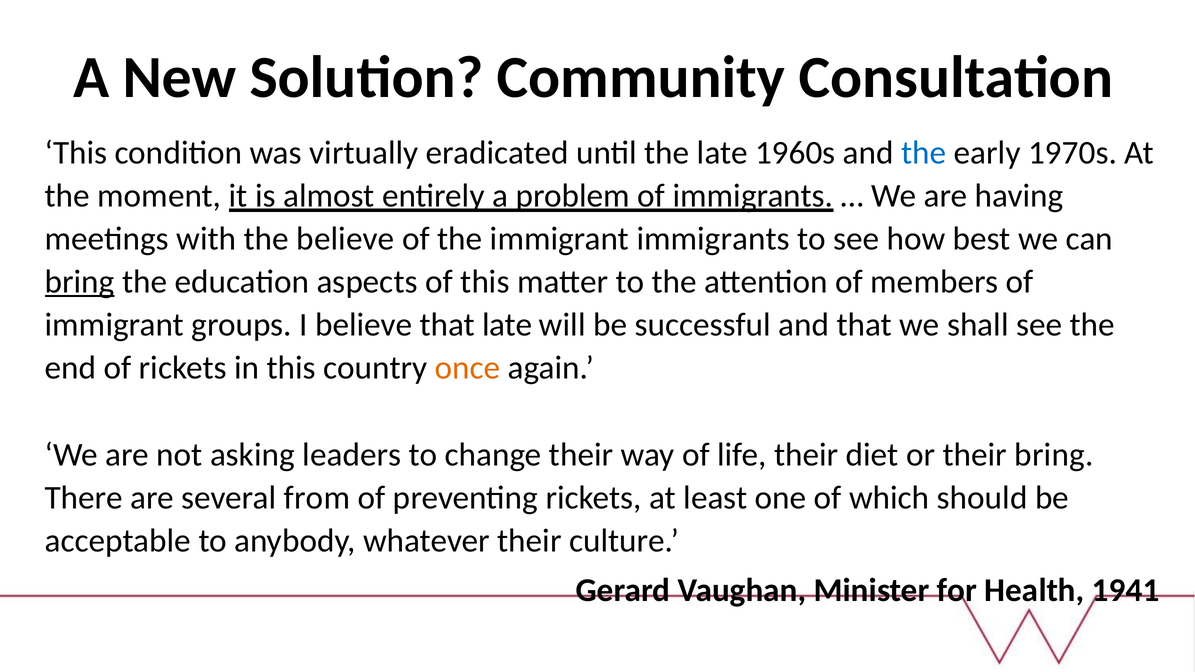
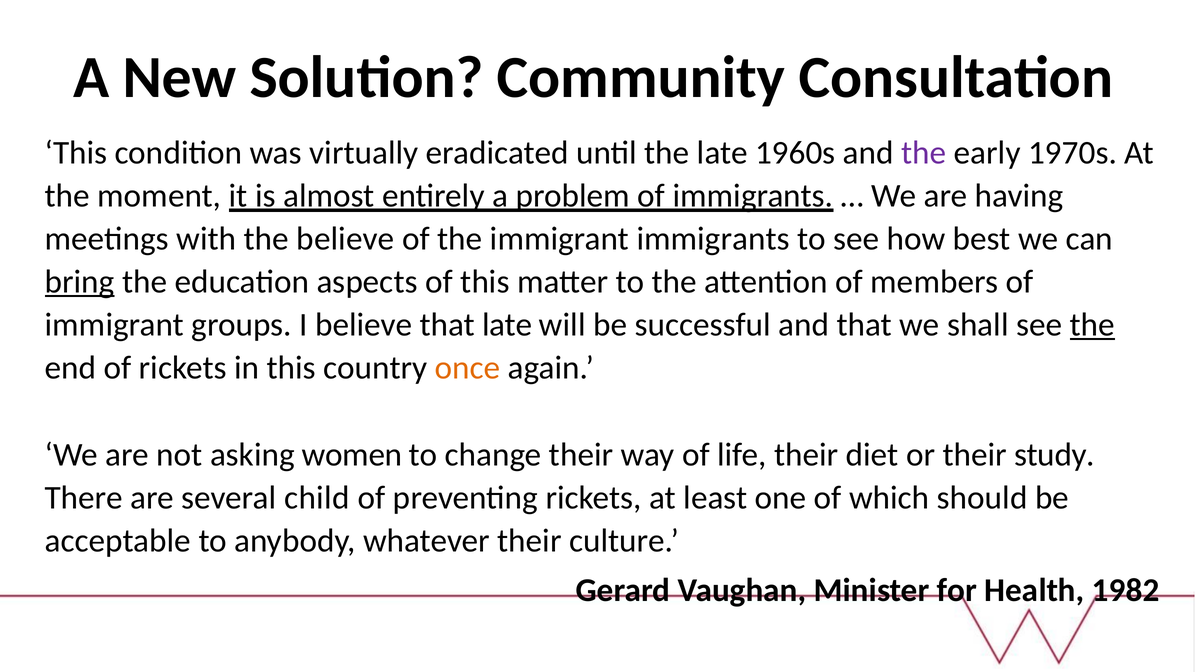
the at (924, 153) colour: blue -> purple
the at (1092, 325) underline: none -> present
leaders: leaders -> women
their bring: bring -> study
from: from -> child
1941: 1941 -> 1982
